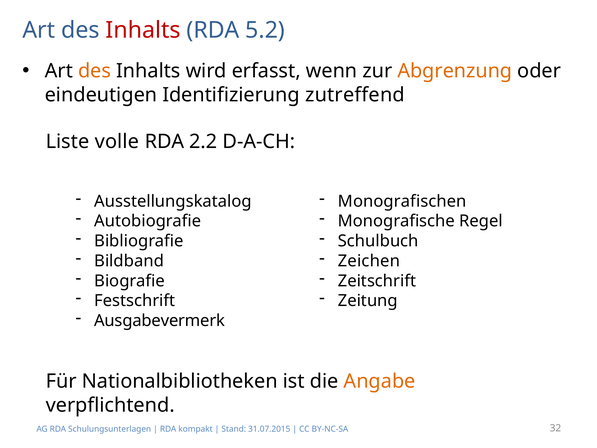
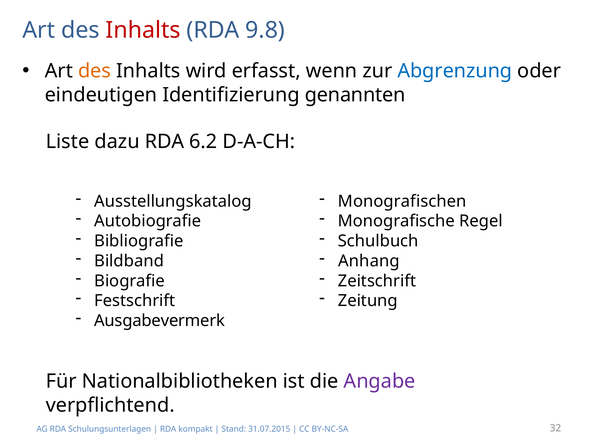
5.2: 5.2 -> 9.8
Abgrenzung colour: orange -> blue
zutreffend: zutreffend -> genannten
volle: volle -> dazu
2.2: 2.2 -> 6.2
Zeichen: Zeichen -> Anhang
Angabe colour: orange -> purple
